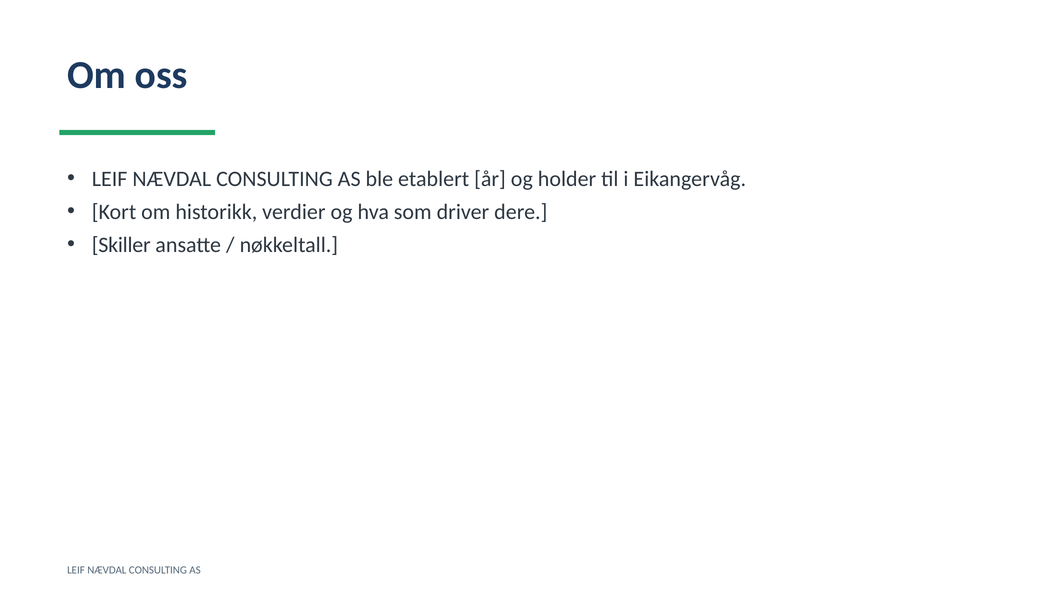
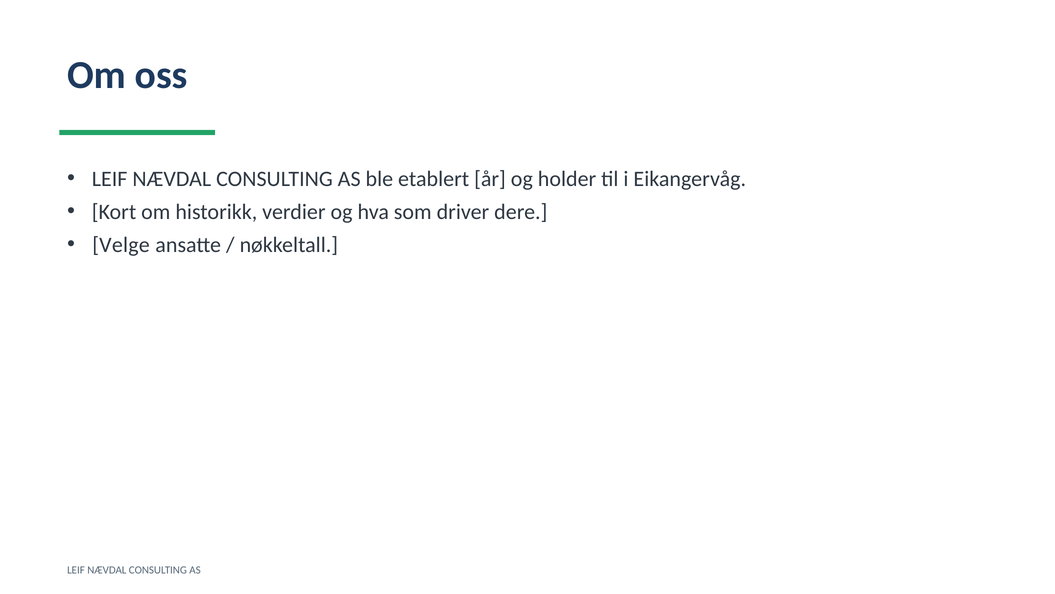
Skiller: Skiller -> Velge
